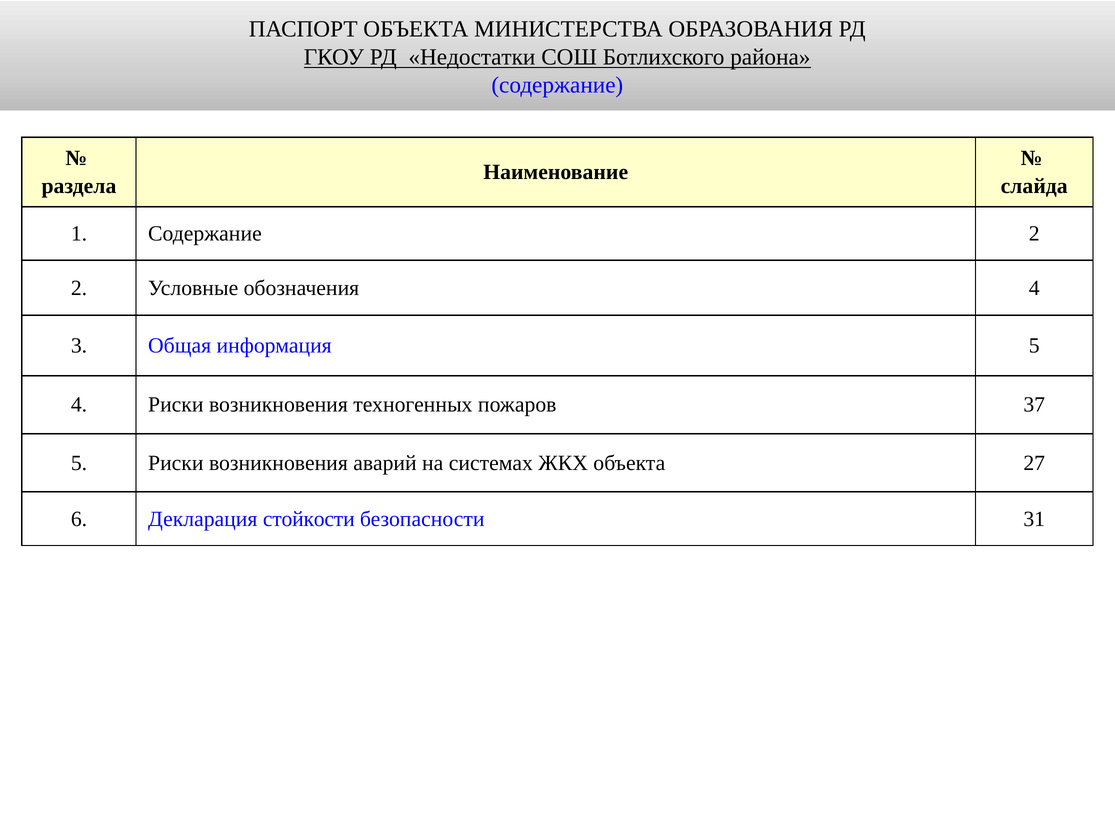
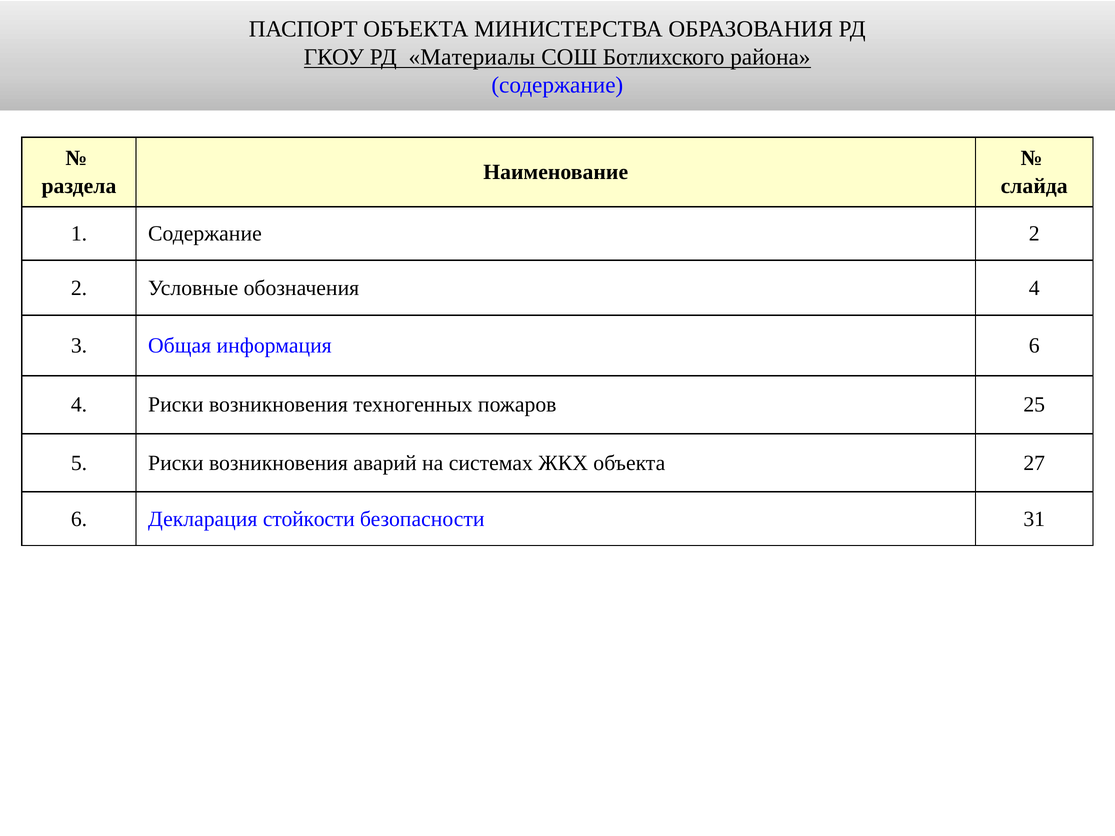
Недостатки: Недостатки -> Материалы
информация 5: 5 -> 6
37: 37 -> 25
